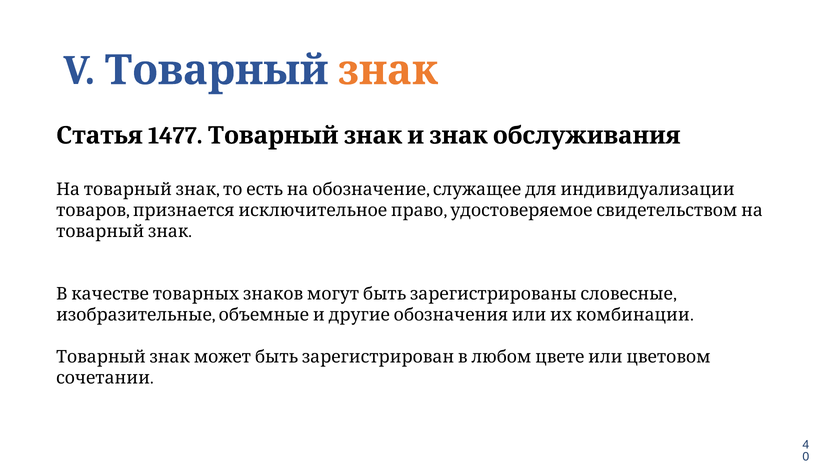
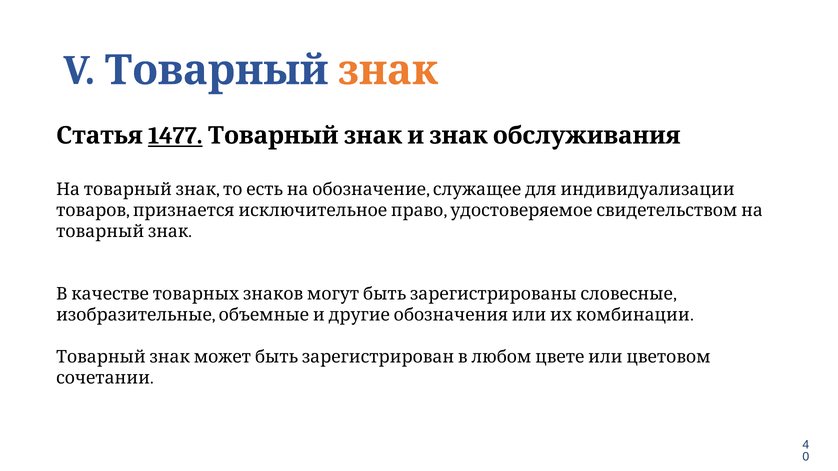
1477 underline: none -> present
